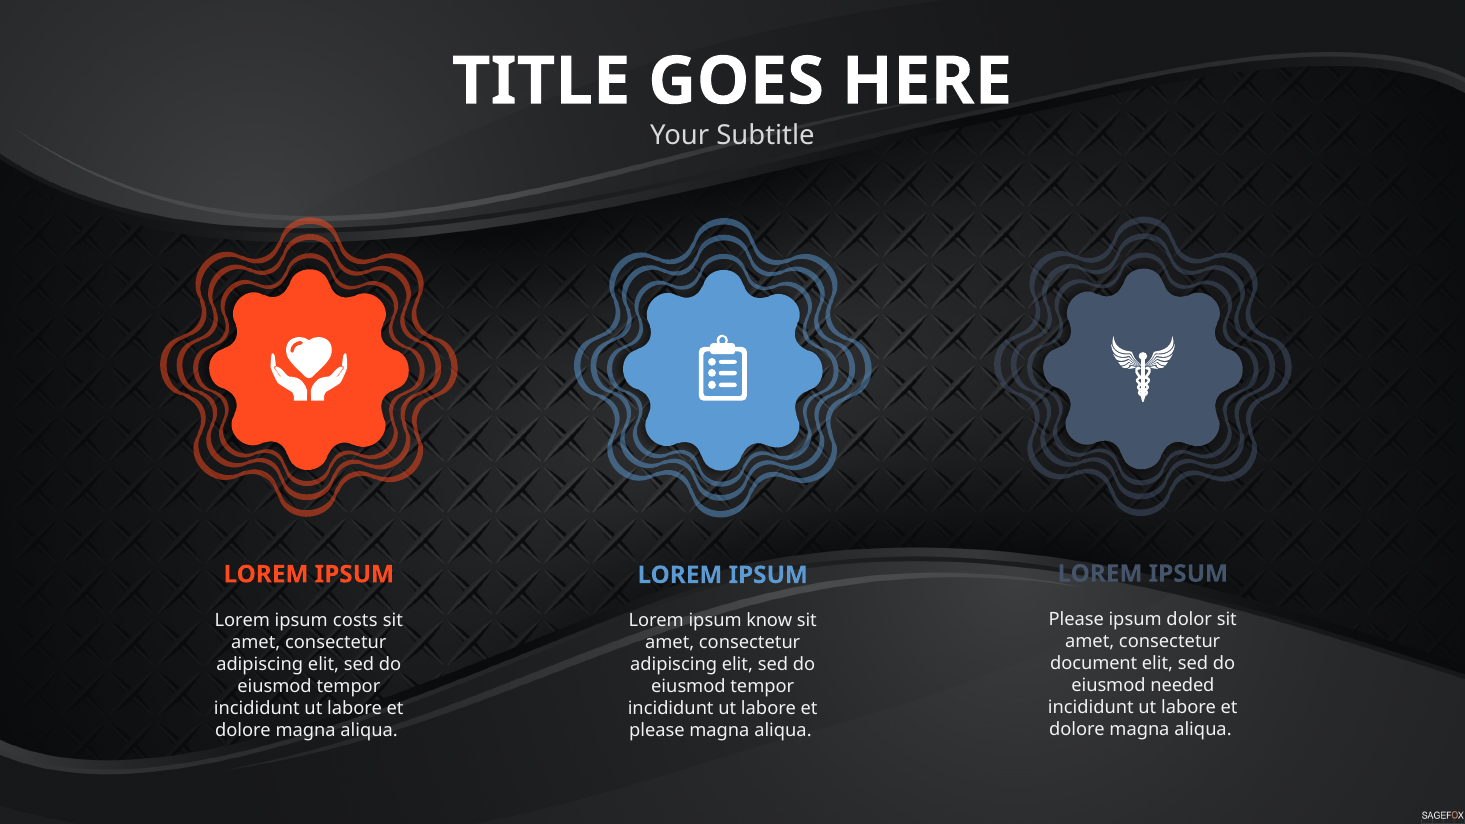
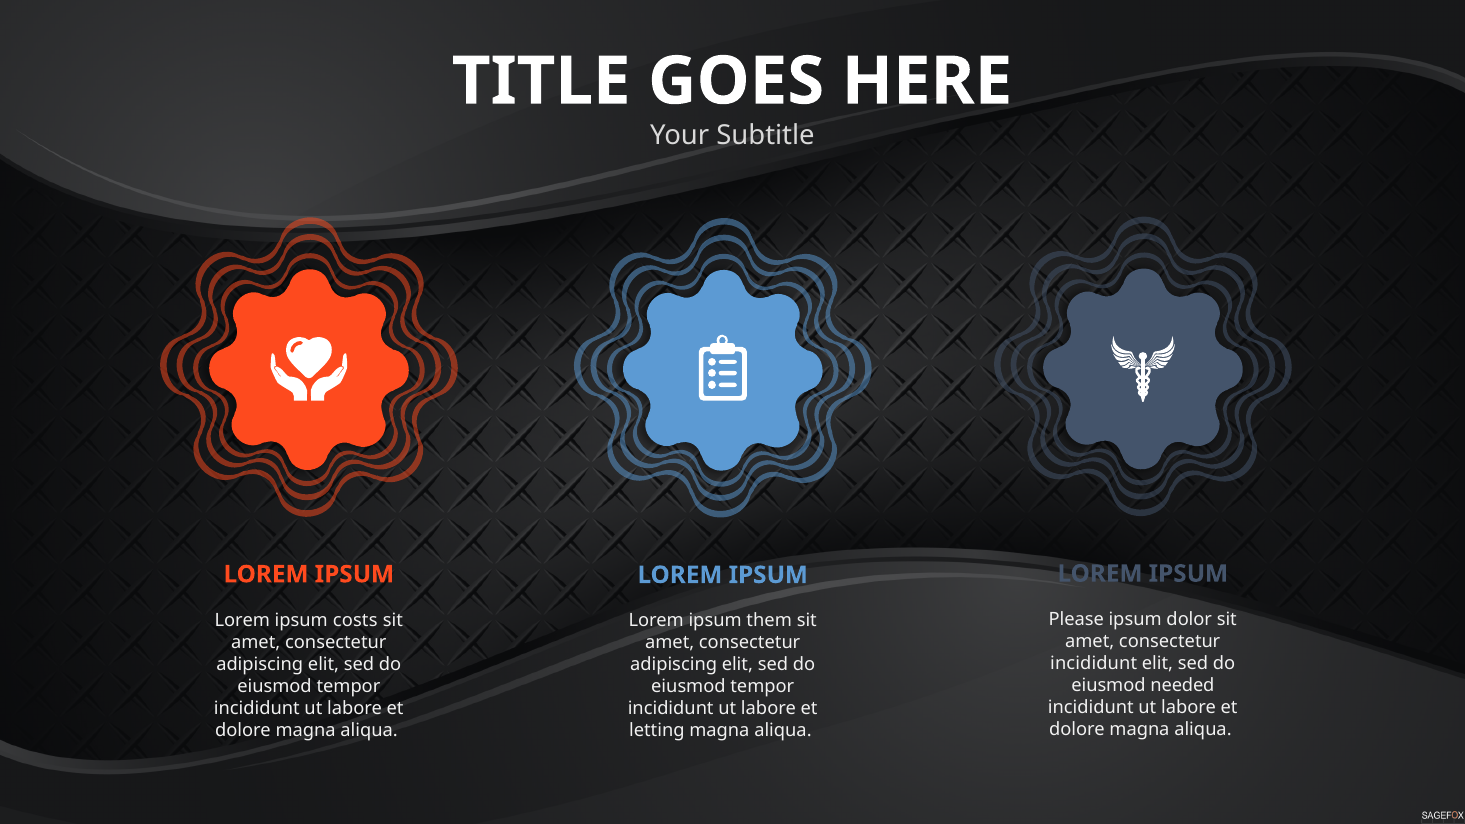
know: know -> them
document at (1094, 664): document -> incididunt
please at (657, 731): please -> letting
